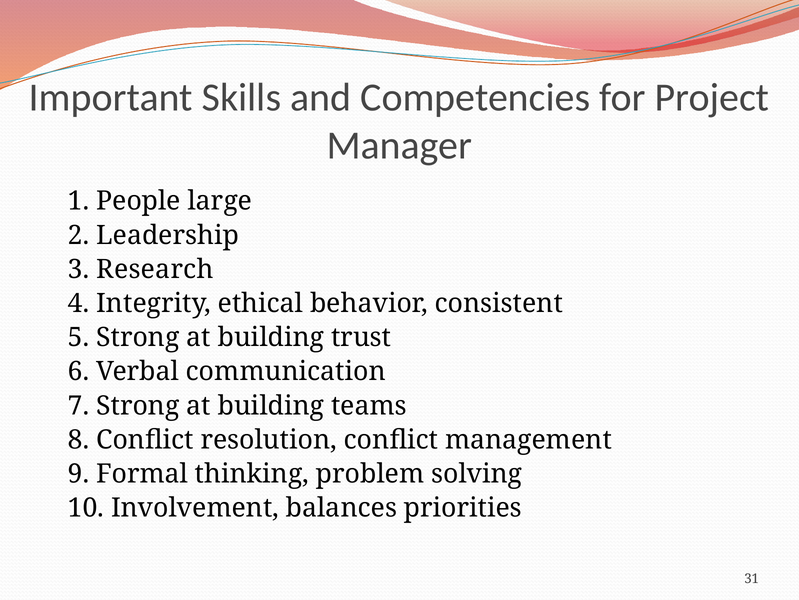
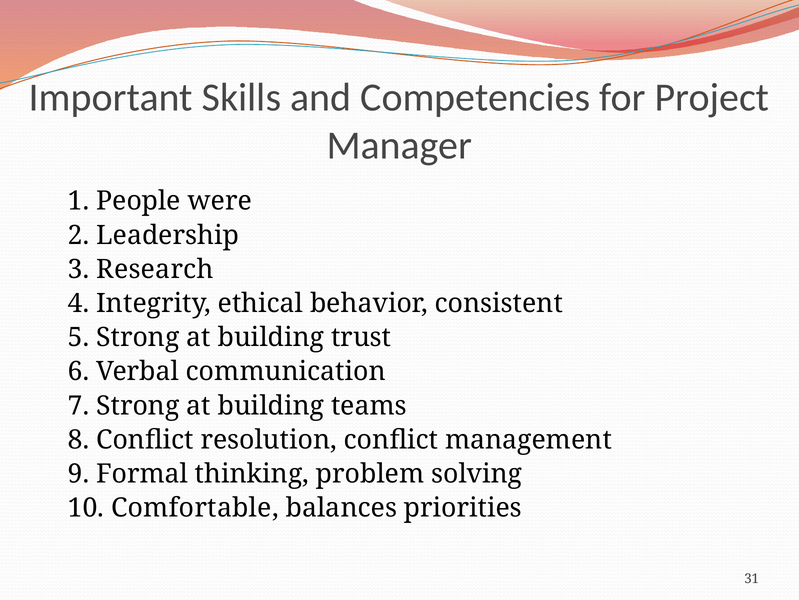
large: large -> were
Involvement: Involvement -> Comfortable
